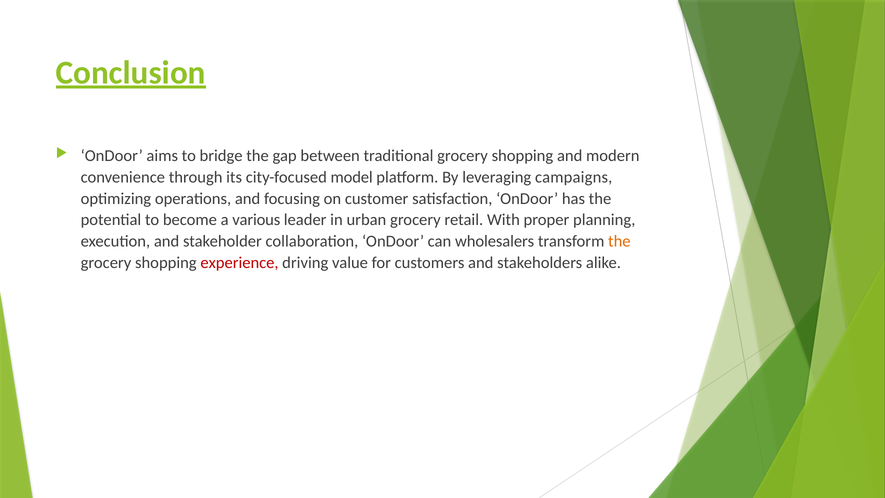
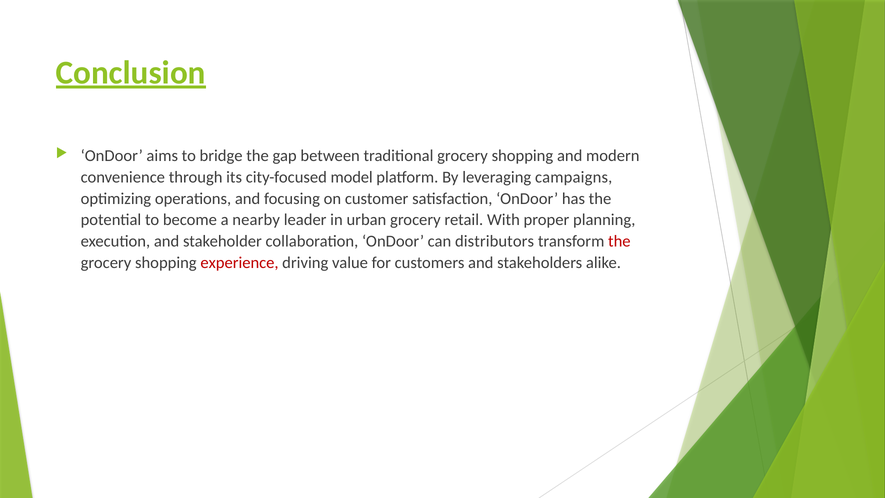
various: various -> nearby
wholesalers: wholesalers -> distributors
the at (619, 241) colour: orange -> red
